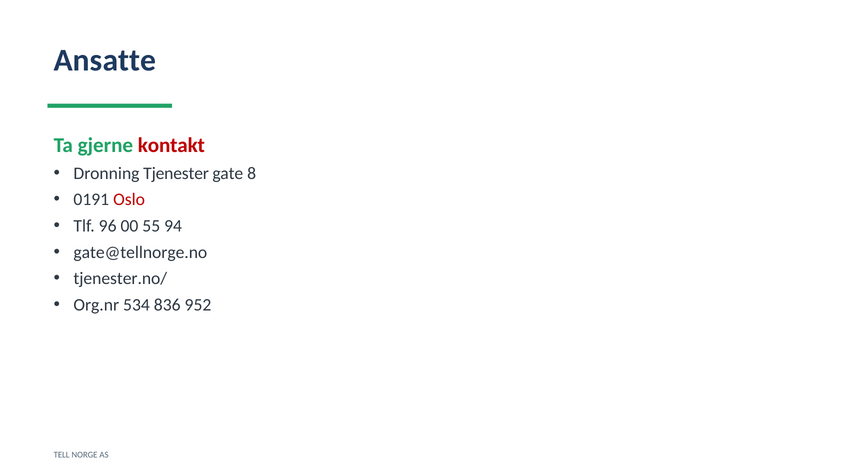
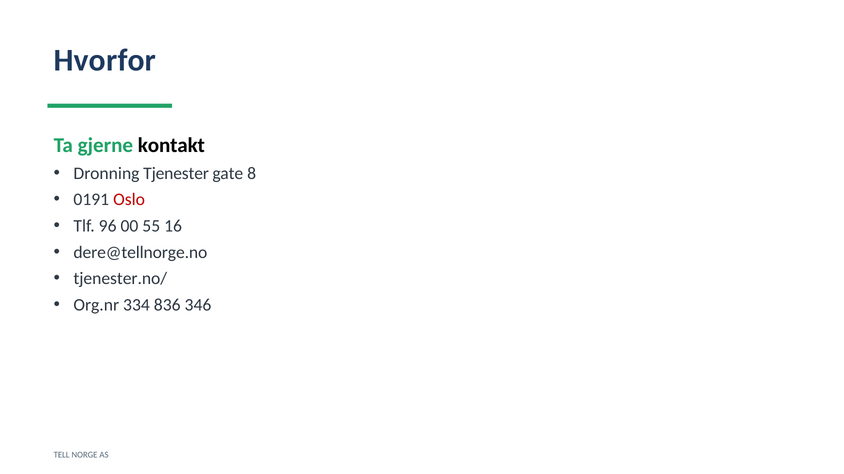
Ansatte: Ansatte -> Hvorfor
kontakt colour: red -> black
94: 94 -> 16
gate@tellnorge.no: gate@tellnorge.no -> dere@tellnorge.no
534: 534 -> 334
952: 952 -> 346
